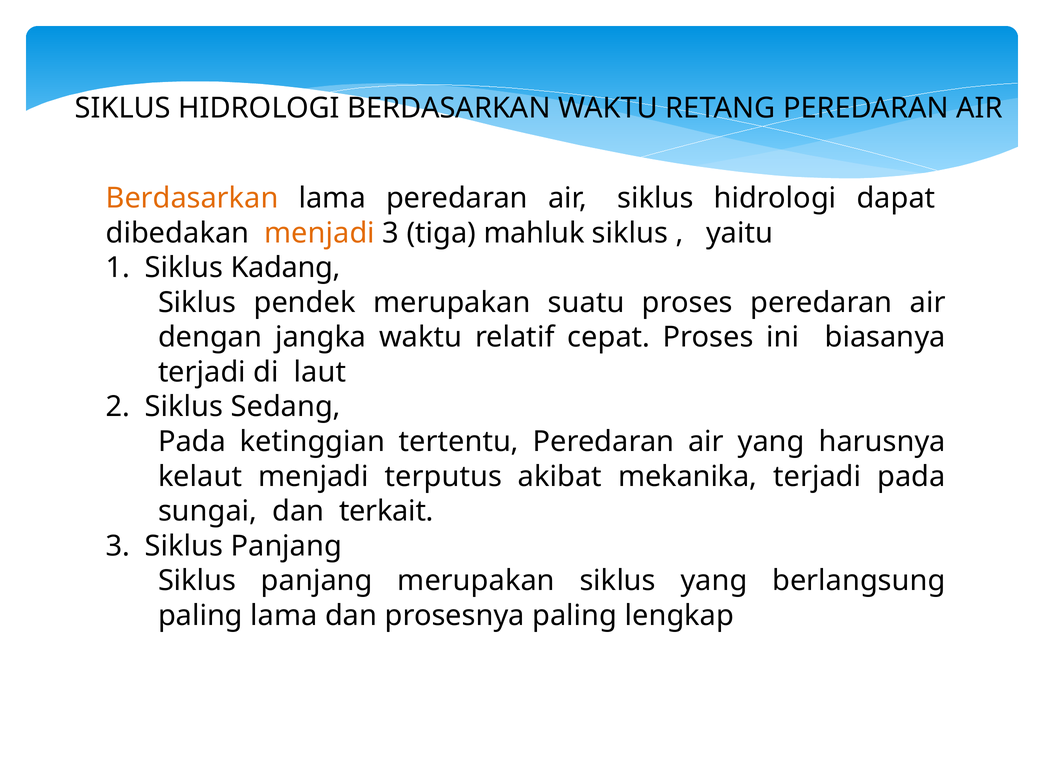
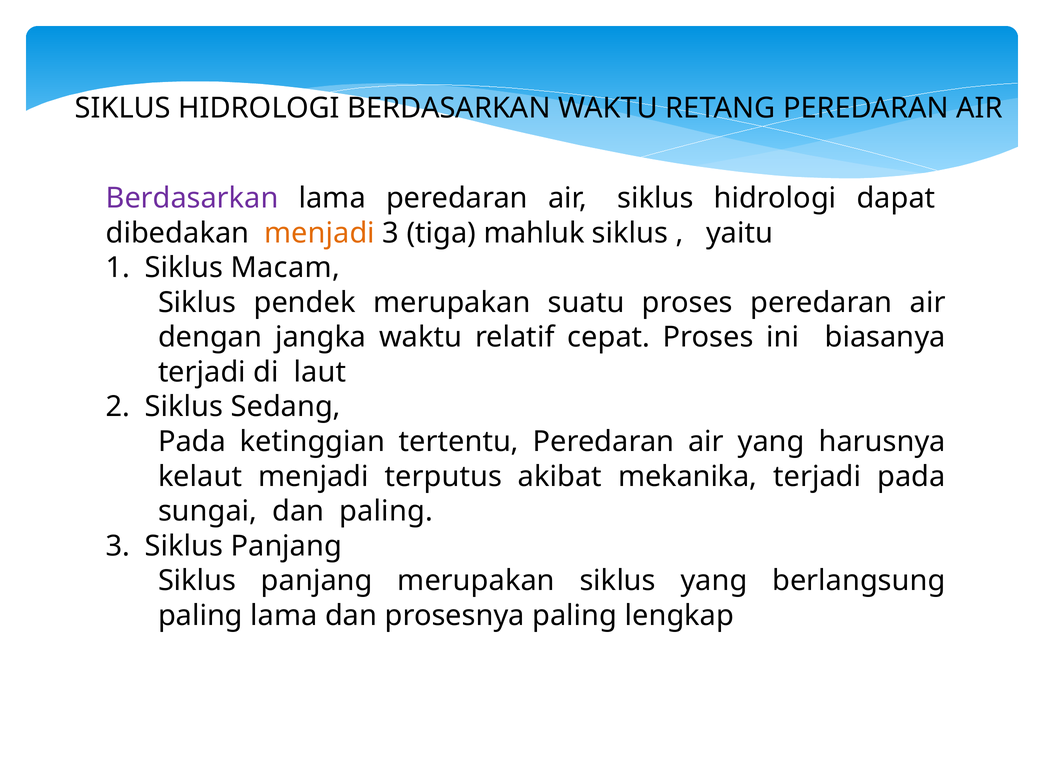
Berdasarkan at (192, 198) colour: orange -> purple
Kadang: Kadang -> Macam
dan terkait: terkait -> paling
